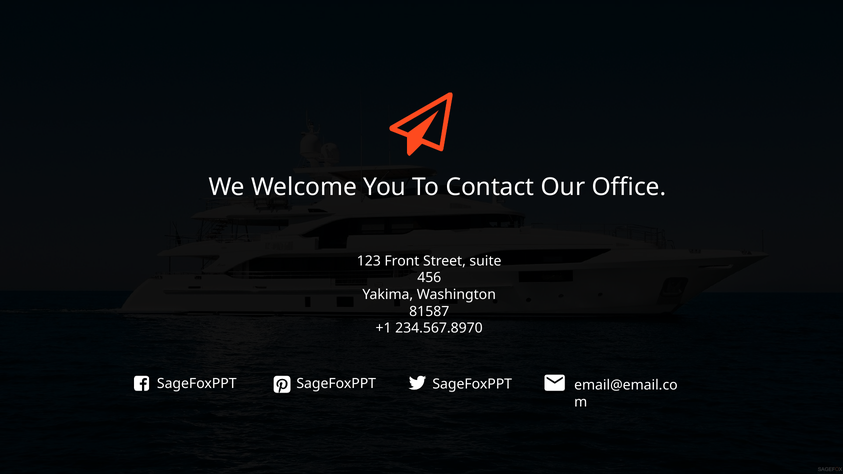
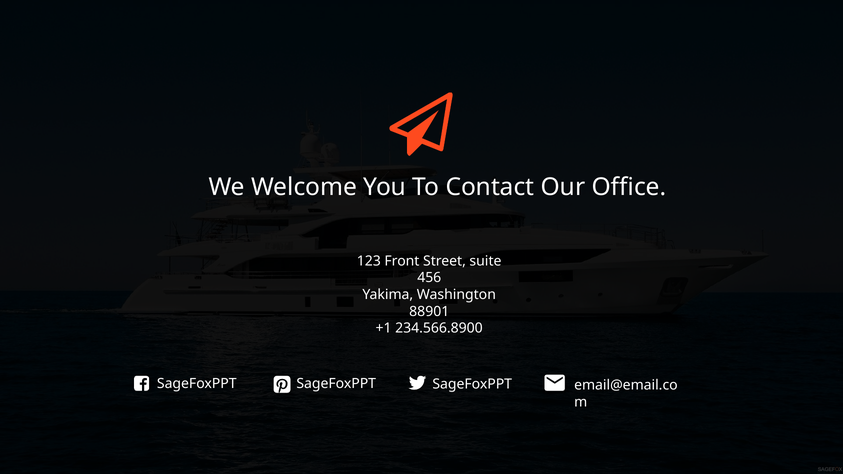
81587: 81587 -> 88901
234.567.8970: 234.567.8970 -> 234.566.8900
